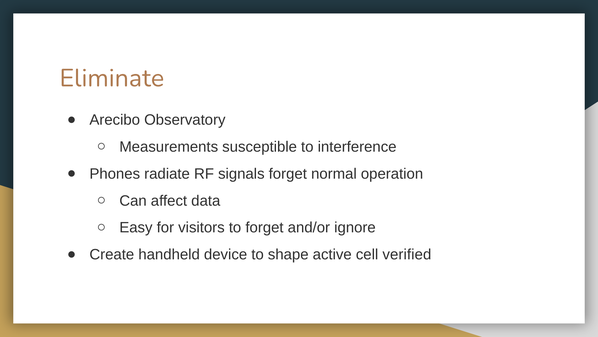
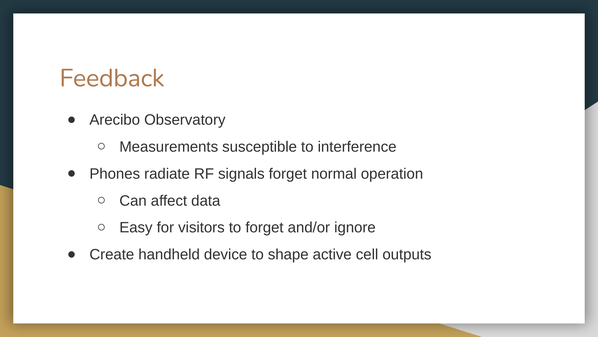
Eliminate: Eliminate -> Feedback
verified: verified -> outputs
